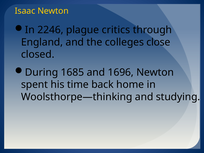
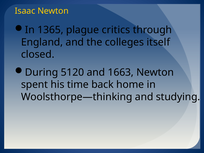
2246: 2246 -> 1365
close: close -> itself
1685: 1685 -> 5120
1696: 1696 -> 1663
